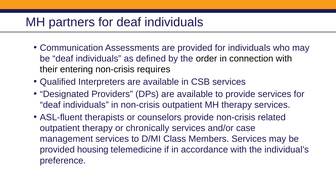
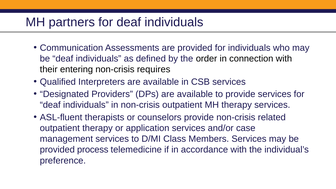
chronically: chronically -> application
housing: housing -> process
